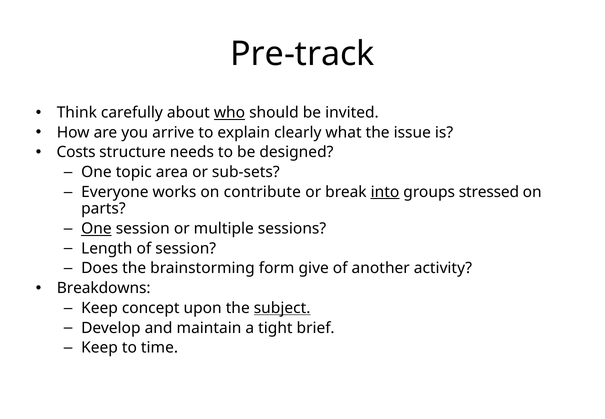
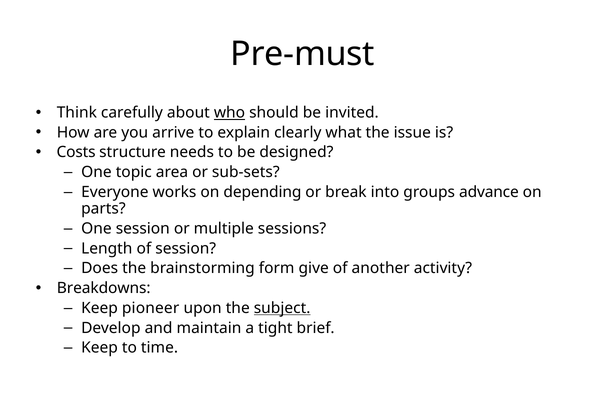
Pre-track: Pre-track -> Pre-must
contribute: contribute -> depending
into underline: present -> none
stressed: stressed -> advance
One at (96, 229) underline: present -> none
concept: concept -> pioneer
